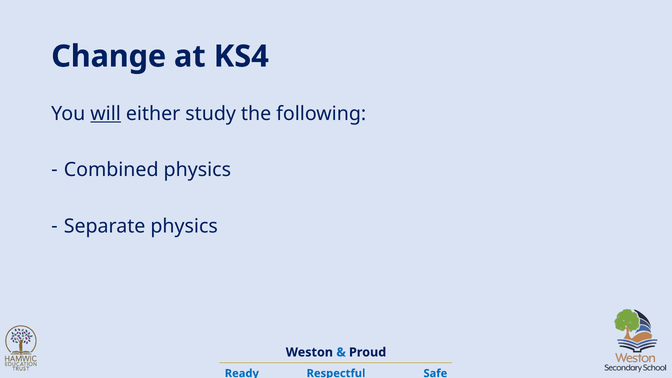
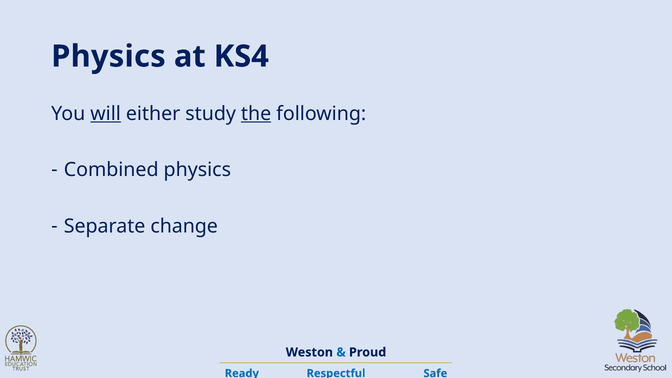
Change at (109, 56): Change -> Physics
the underline: none -> present
Separate physics: physics -> change
